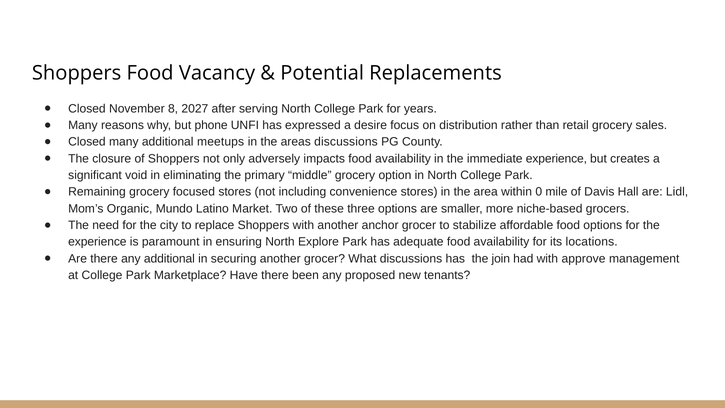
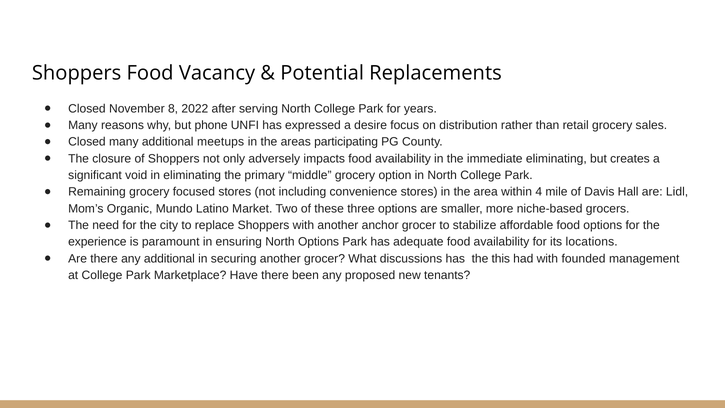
2027: 2027 -> 2022
areas discussions: discussions -> participating
immediate experience: experience -> eliminating
0: 0 -> 4
North Explore: Explore -> Options
join: join -> this
approve: approve -> founded
